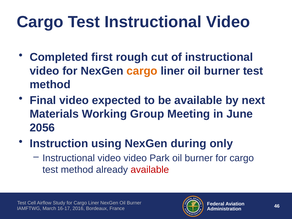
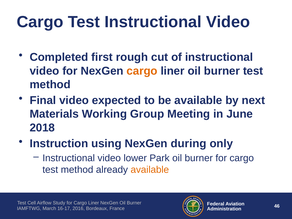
2056: 2056 -> 2018
video video: video -> lower
available at (150, 170) colour: red -> orange
